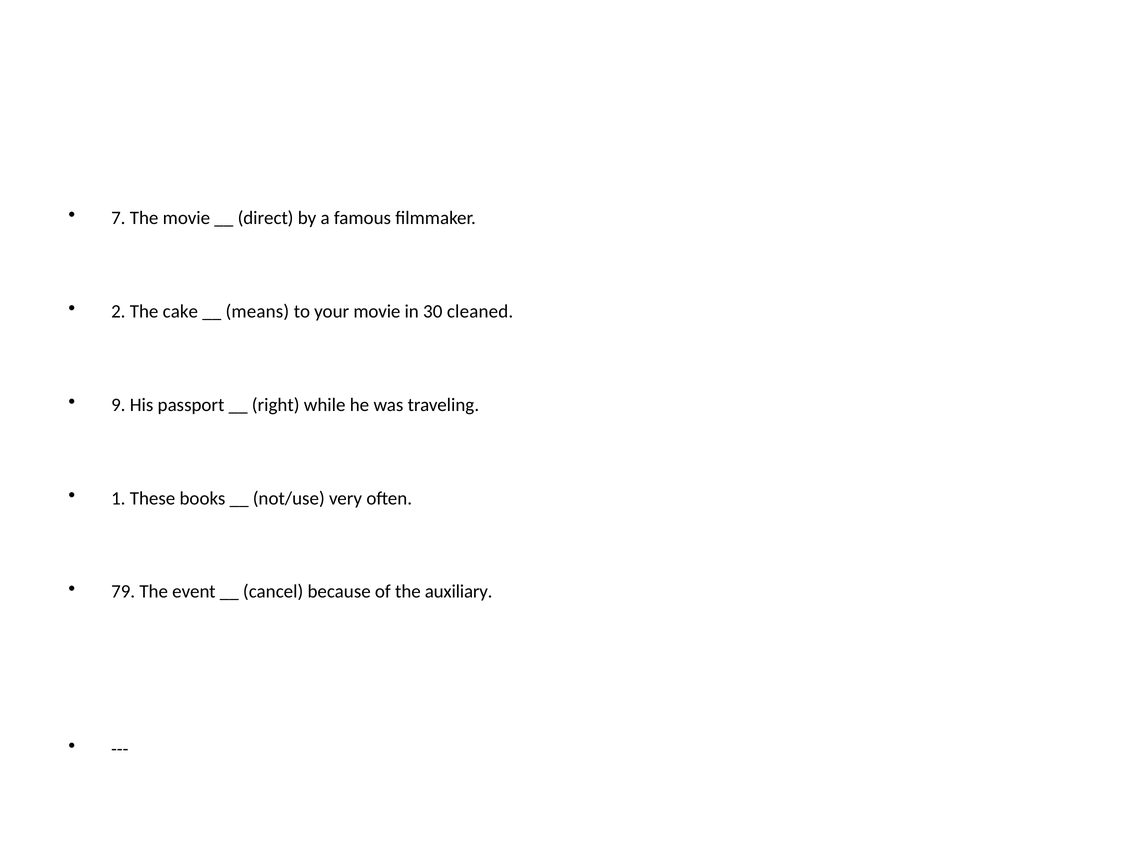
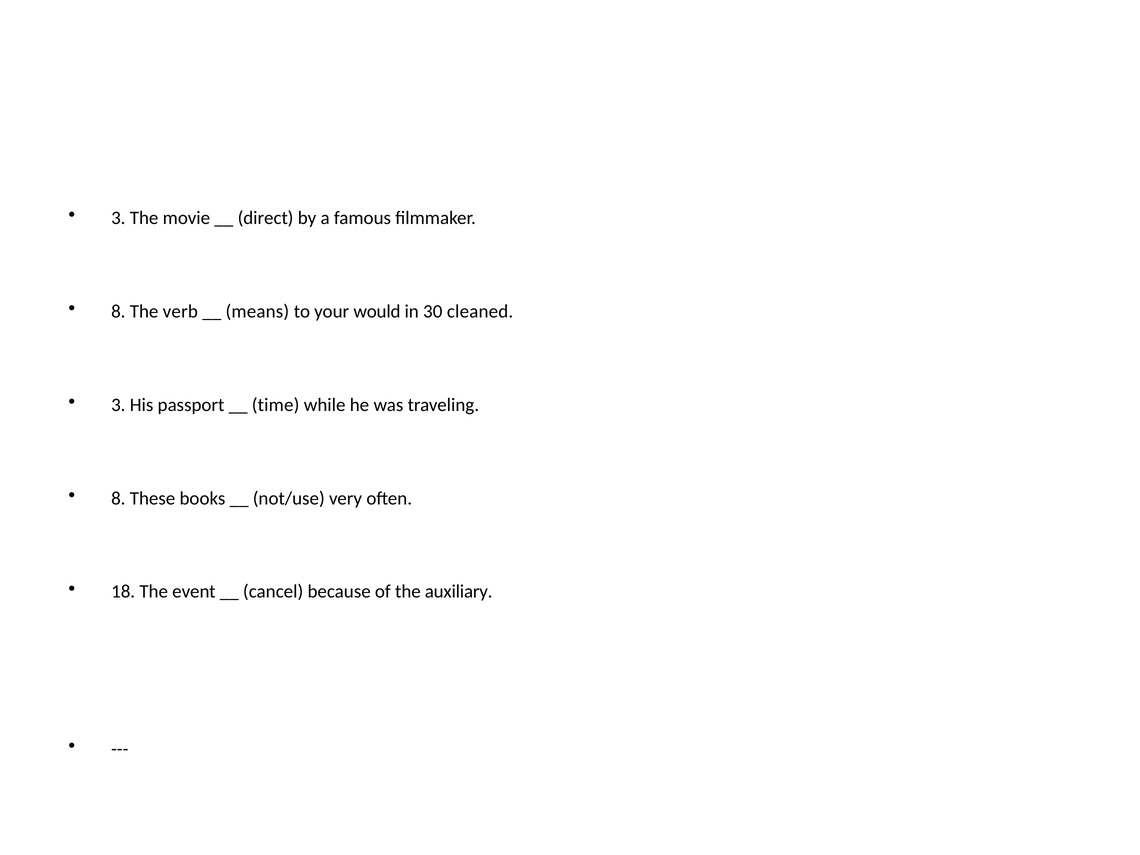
7 at (118, 218): 7 -> 3
2 at (118, 311): 2 -> 8
cake: cake -> verb
your movie: movie -> would
9 at (118, 405): 9 -> 3
right: right -> time
1 at (118, 498): 1 -> 8
79: 79 -> 18
